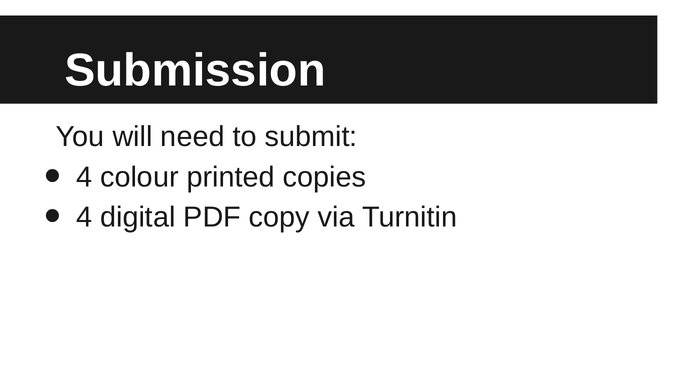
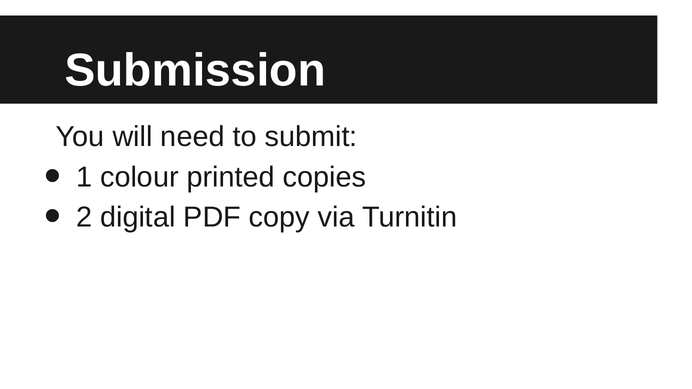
4 at (84, 177): 4 -> 1
4 at (84, 218): 4 -> 2
